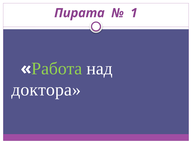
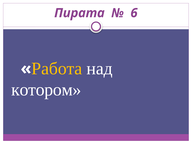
1: 1 -> 6
Работа colour: light green -> yellow
доктора: доктора -> котором
